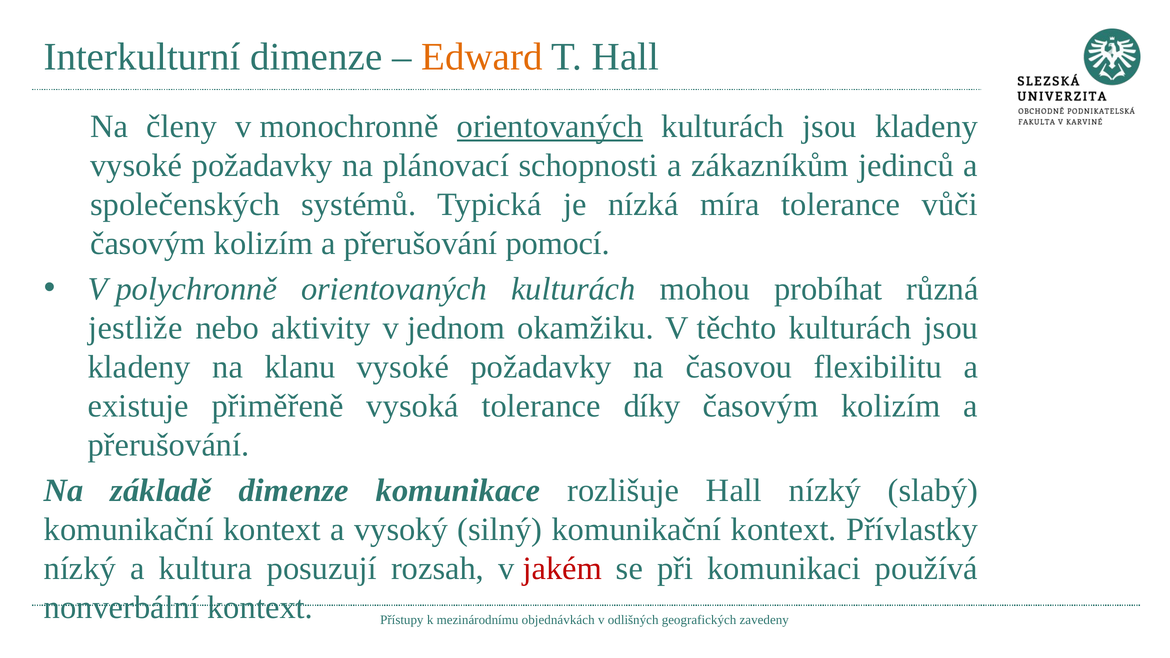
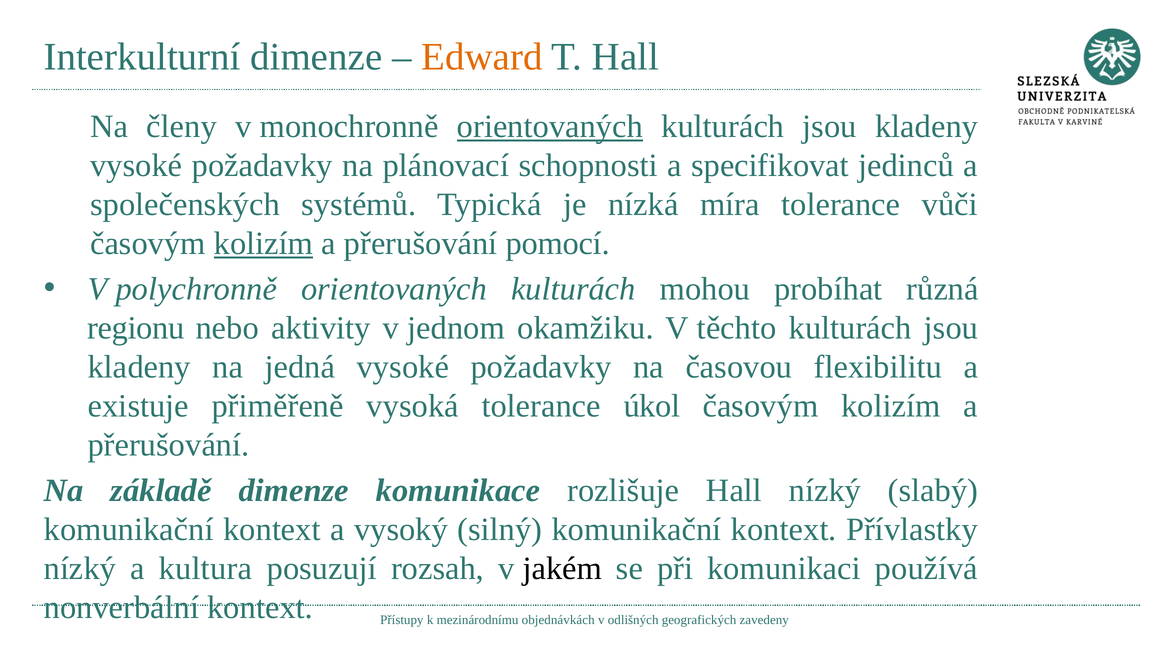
zákazníkům: zákazníkům -> specifikovat
kolizím at (264, 243) underline: none -> present
jestliže: jestliže -> regionu
klanu: klanu -> jedná
díky: díky -> úkol
jakém colour: red -> black
